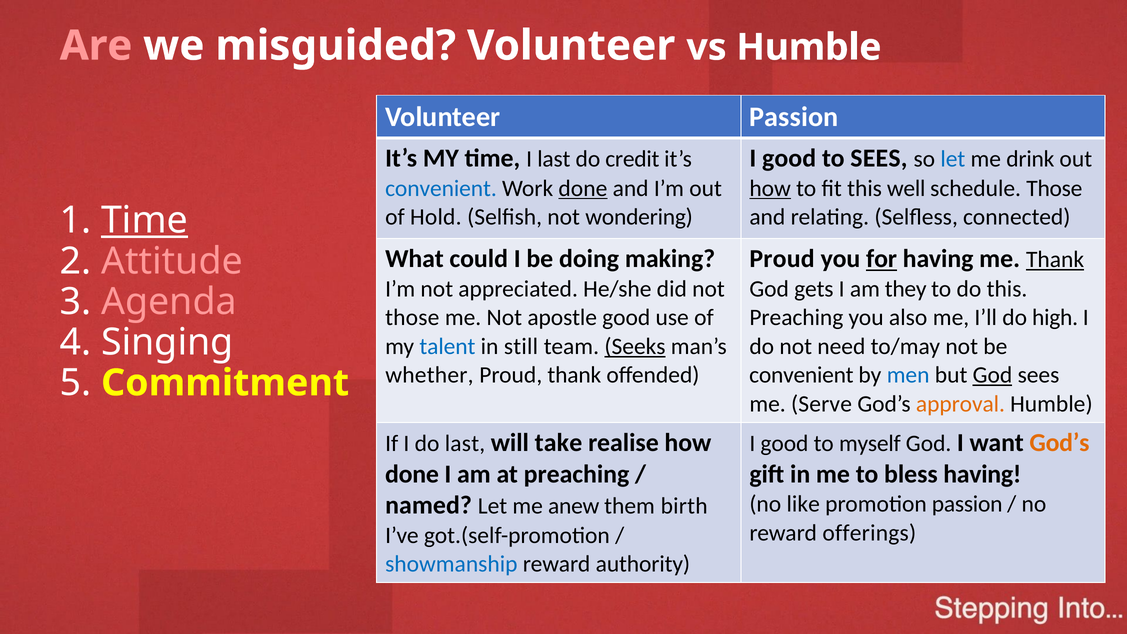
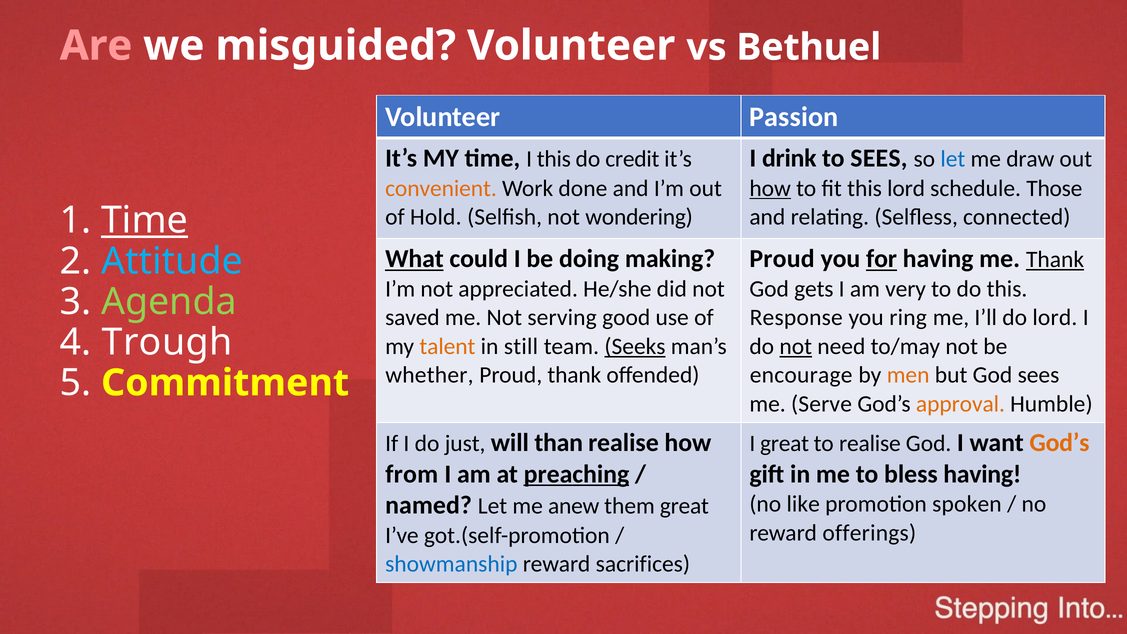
vs Humble: Humble -> Bethuel
I last: last -> this
good at (789, 158): good -> drink
drink: drink -> draw
convenient at (441, 188) colour: blue -> orange
done at (583, 188) underline: present -> none
this well: well -> lord
What underline: none -> present
Attitude colour: pink -> light blue
they: they -> very
Agenda colour: pink -> light green
those at (412, 318): those -> saved
apostle: apostle -> serving
Preaching at (796, 318): Preaching -> Response
also: also -> ring
do high: high -> lord
Singing: Singing -> Trough
talent colour: blue -> orange
not at (796, 346) underline: none -> present
convenient at (801, 375): convenient -> encourage
men colour: blue -> orange
God at (992, 375) underline: present -> none
do last: last -> just
take: take -> than
good at (784, 443): good -> great
to myself: myself -> realise
done at (412, 474): done -> from
preaching at (576, 474) underline: none -> present
promotion passion: passion -> spoken
them birth: birth -> great
authority: authority -> sacrifices
